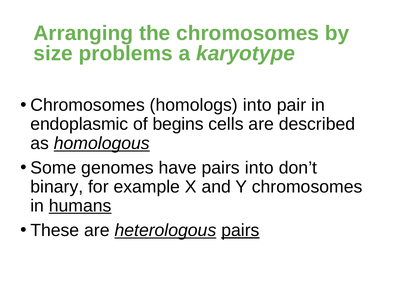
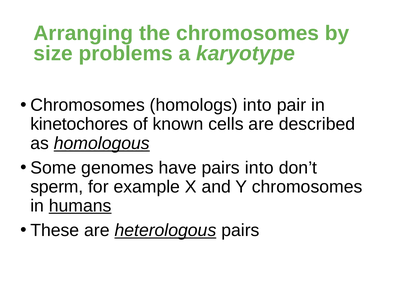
endoplasmic: endoplasmic -> kinetochores
begins: begins -> known
binary: binary -> sperm
pairs at (240, 230) underline: present -> none
